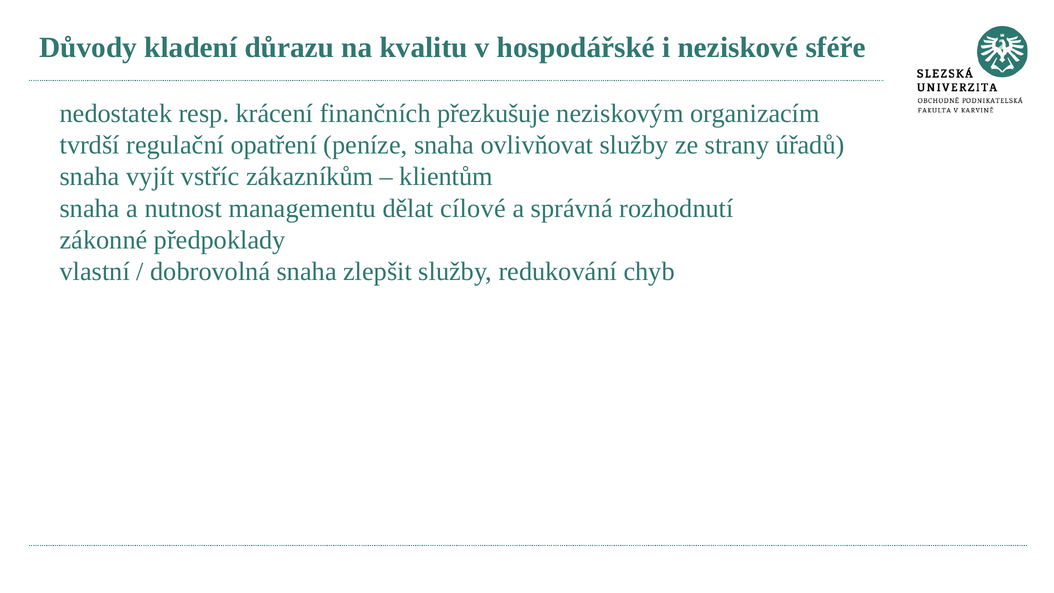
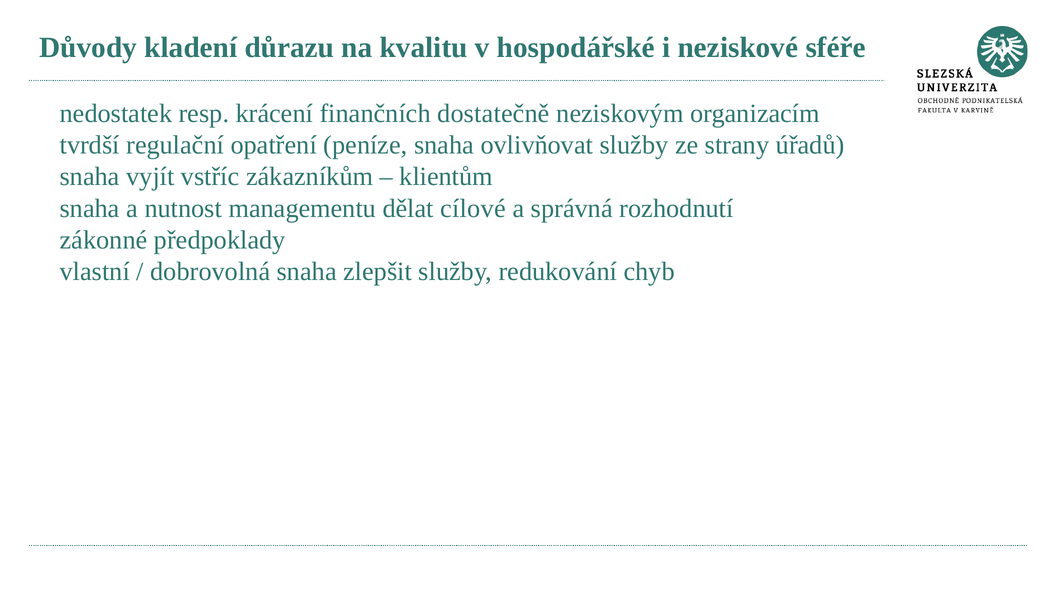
přezkušuje: přezkušuje -> dostatečně
